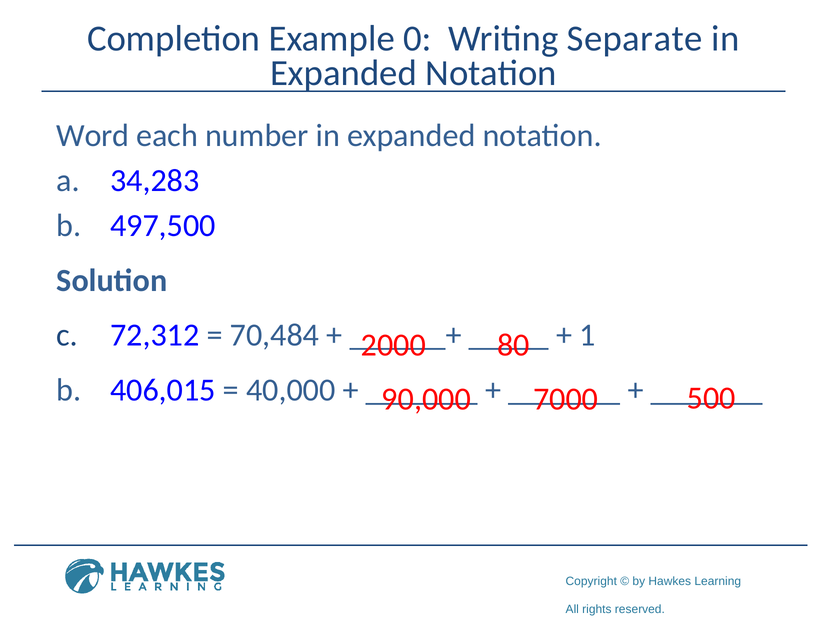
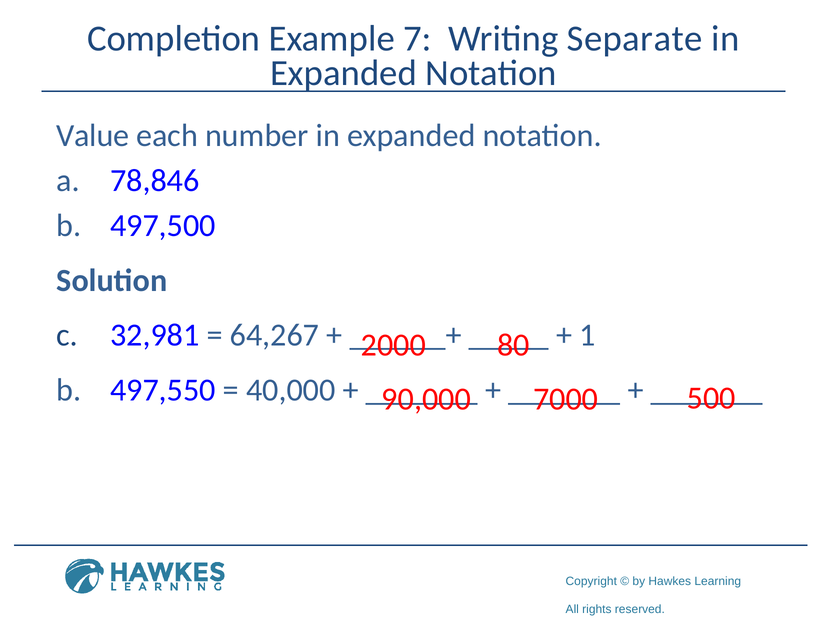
0: 0 -> 7
Word: Word -> Value
34,283: 34,283 -> 78,846
72,312: 72,312 -> 32,981
70,484: 70,484 -> 64,267
406,015: 406,015 -> 497,550
